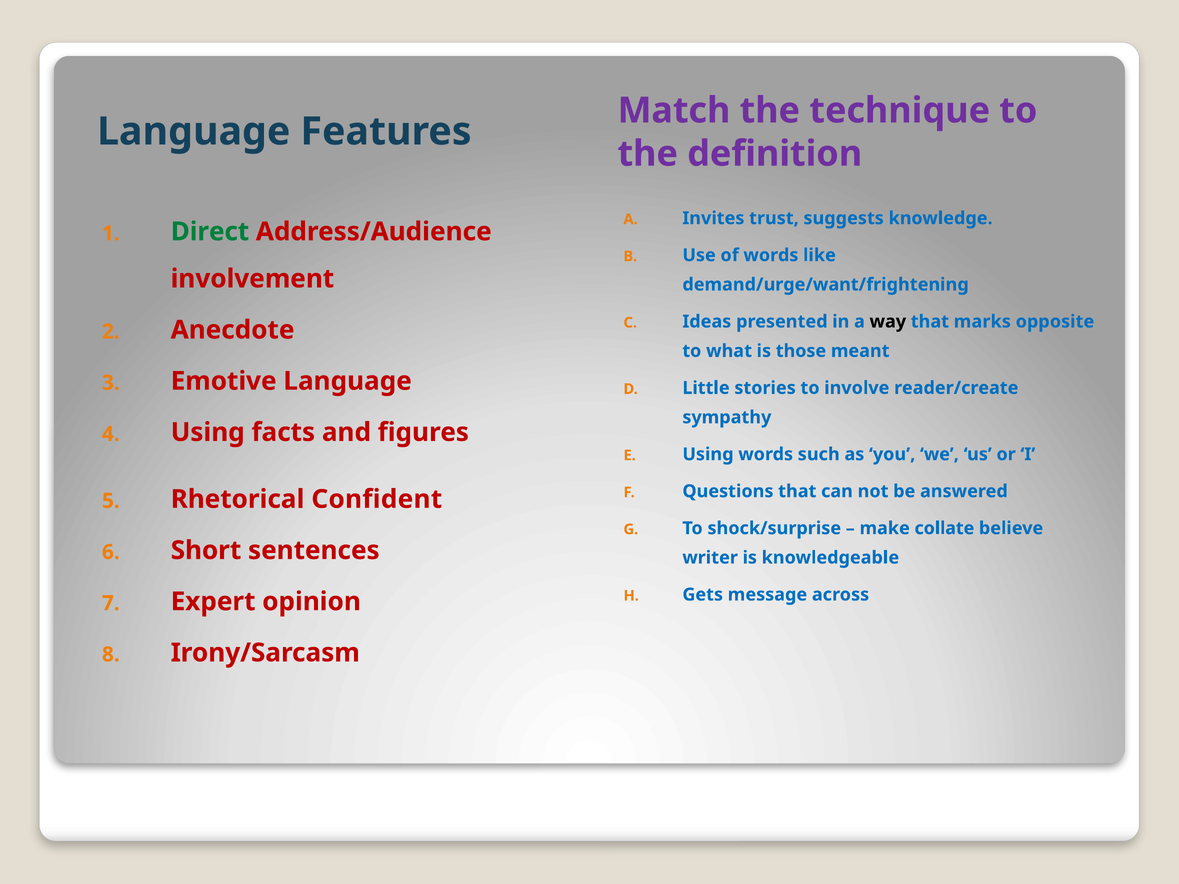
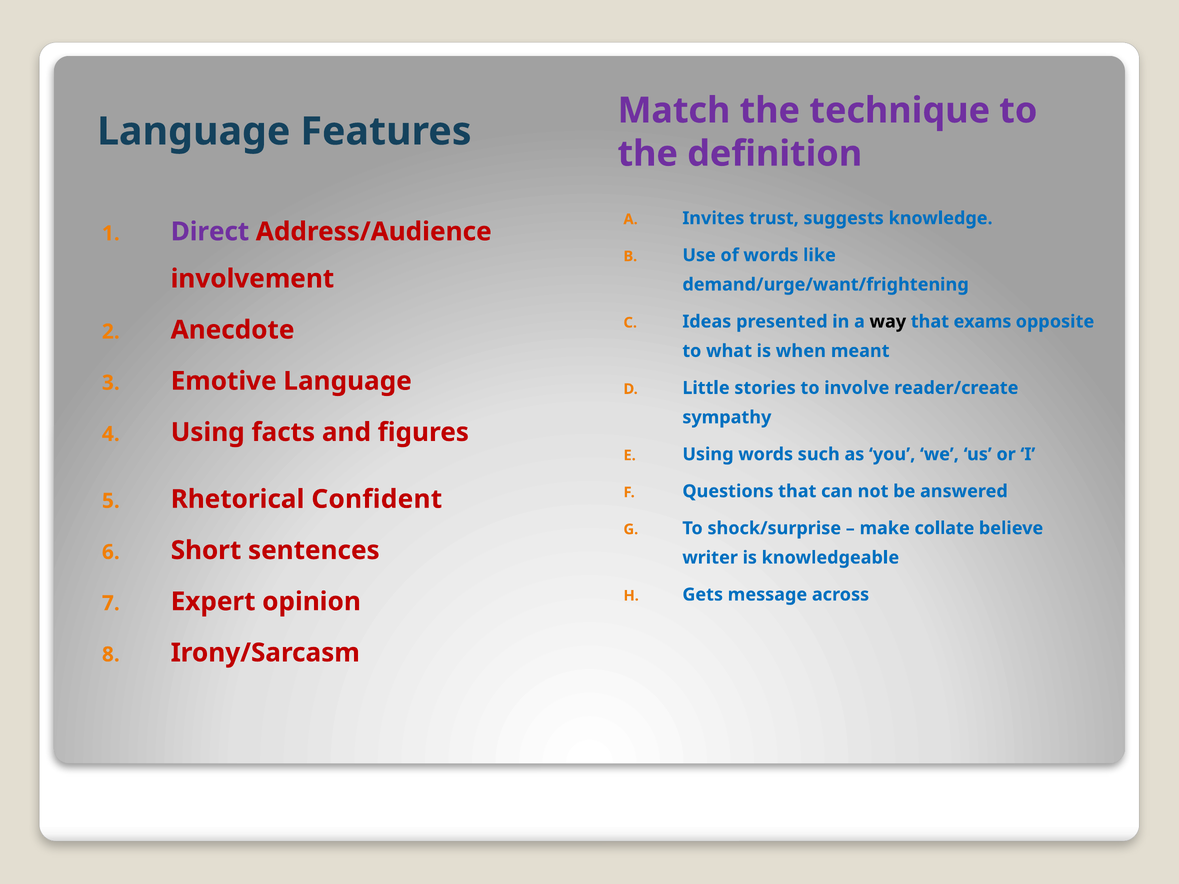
Direct colour: green -> purple
marks: marks -> exams
those: those -> when
